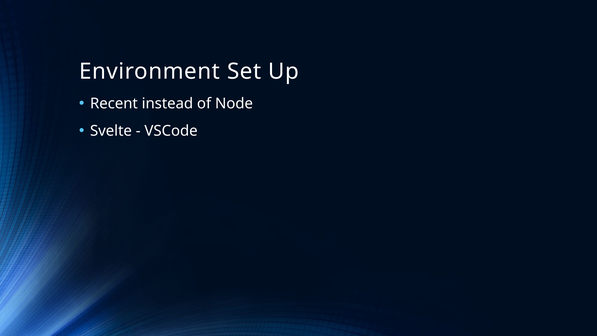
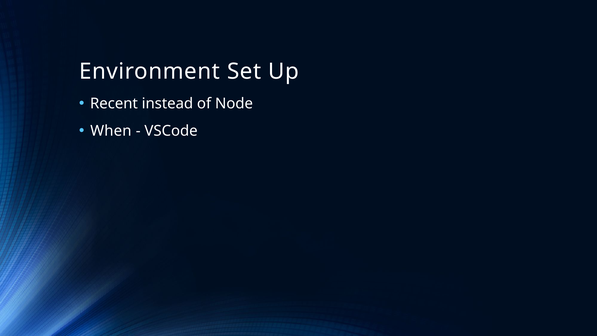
Svelte: Svelte -> When
